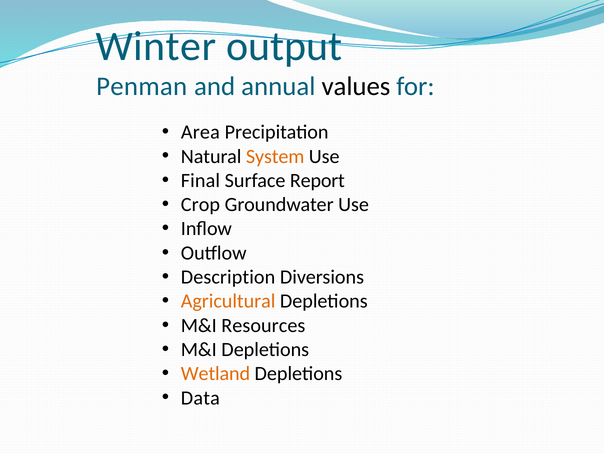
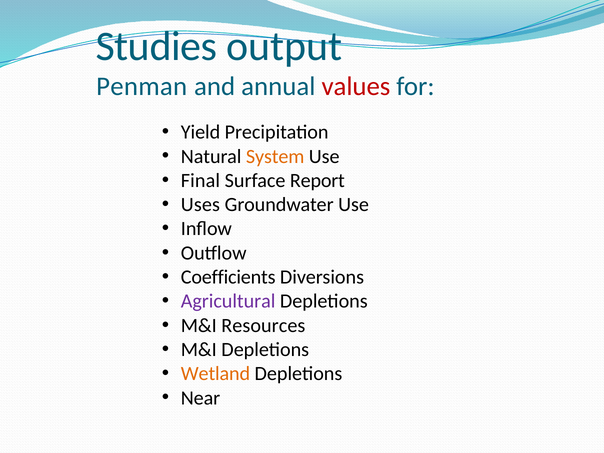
Winter: Winter -> Studies
values colour: black -> red
Area: Area -> Yield
Crop: Crop -> Uses
Description: Description -> Coefficients
Agricultural colour: orange -> purple
Data: Data -> Near
